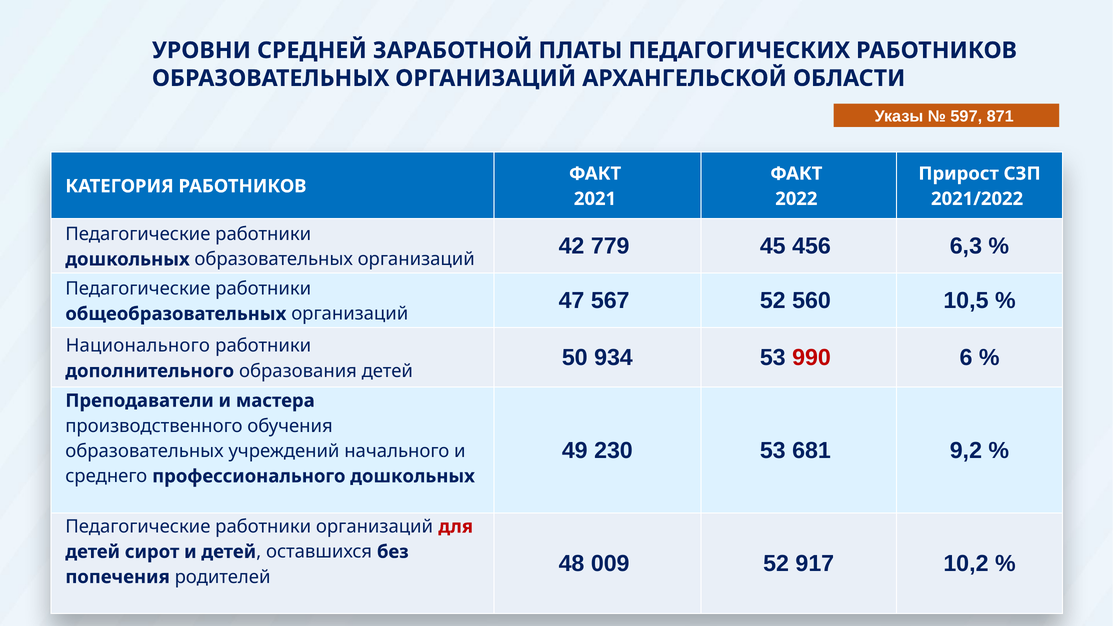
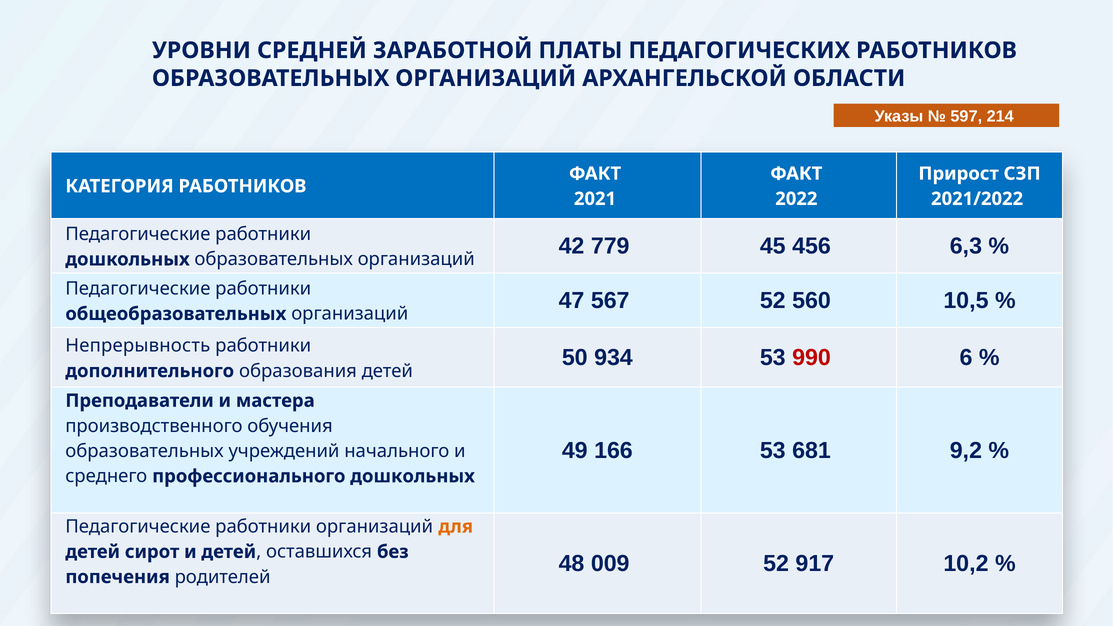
871: 871 -> 214
Национального: Национального -> Непрерывность
230: 230 -> 166
для colour: red -> orange
